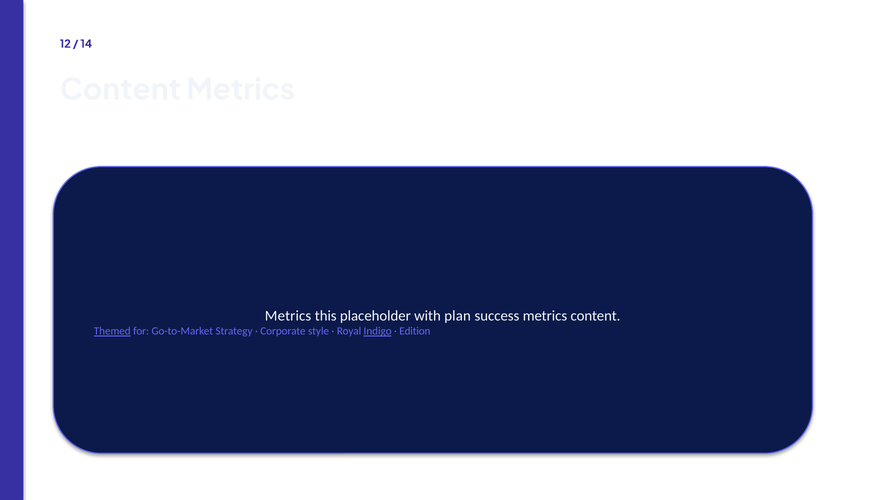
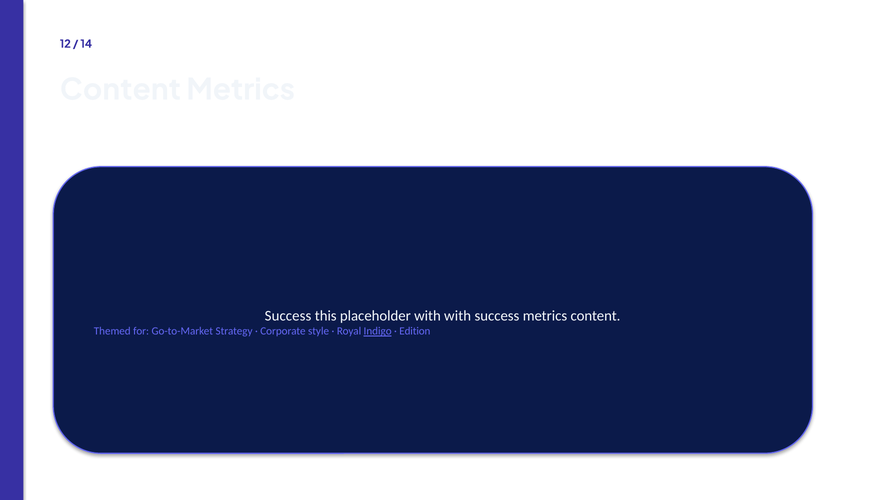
Metrics at (288, 316): Metrics -> Success
with plan: plan -> with
Themed underline: present -> none
